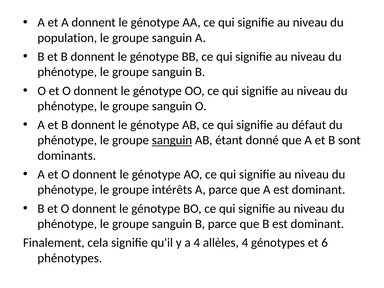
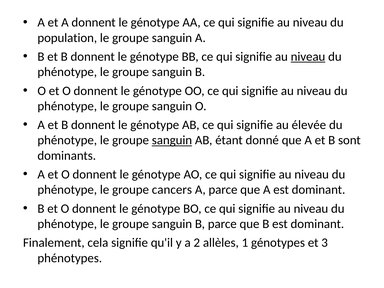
niveau at (308, 57) underline: none -> present
défaut: défaut -> élevée
intérêts: intérêts -> cancers
a 4: 4 -> 2
allèles 4: 4 -> 1
6: 6 -> 3
